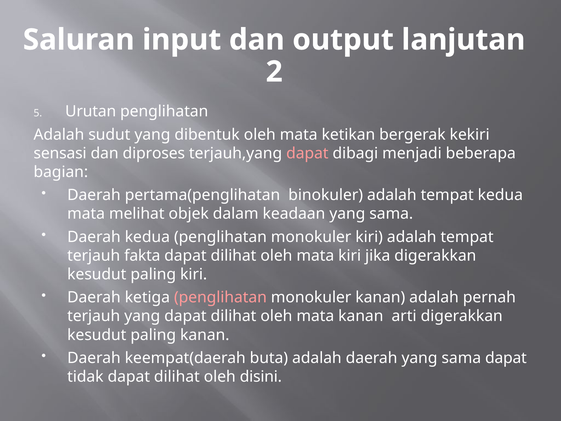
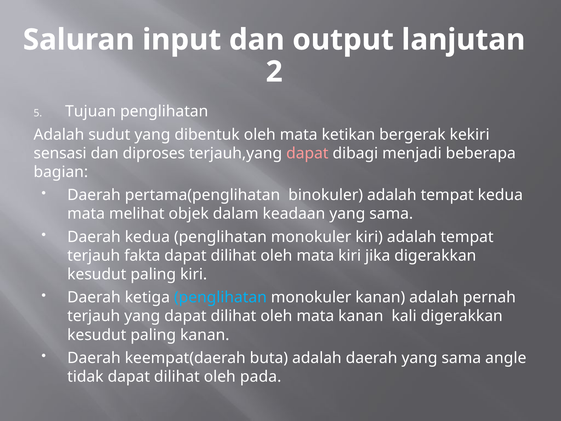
Urutan: Urutan -> Tujuan
penglihatan at (220, 297) colour: pink -> light blue
arti: arti -> kali
sama dapat: dapat -> angle
disini: disini -> pada
